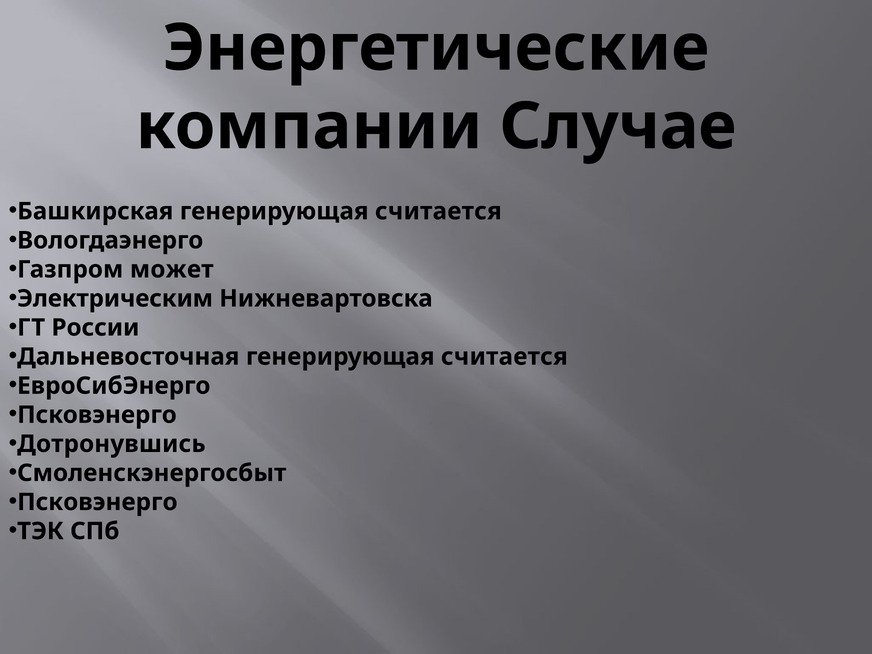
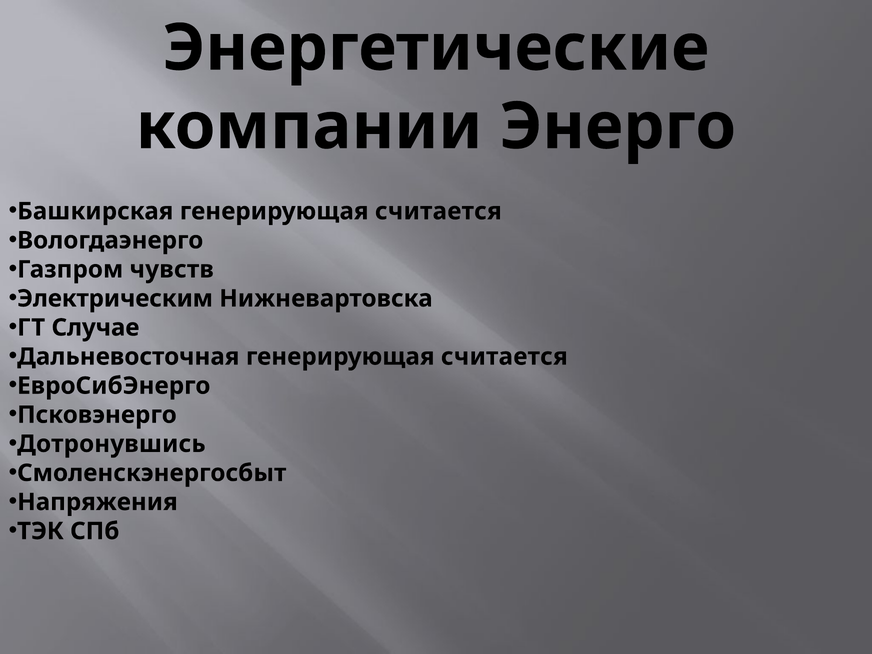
Случае: Случае -> Энерго
может: может -> чувств
России: России -> Случае
Псковэнерго at (97, 502): Псковэнерго -> Напряжения
